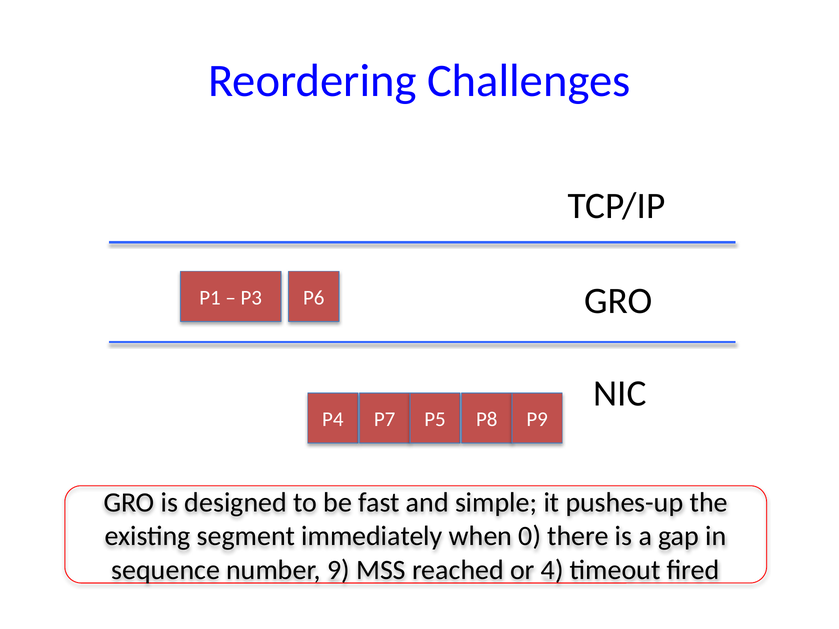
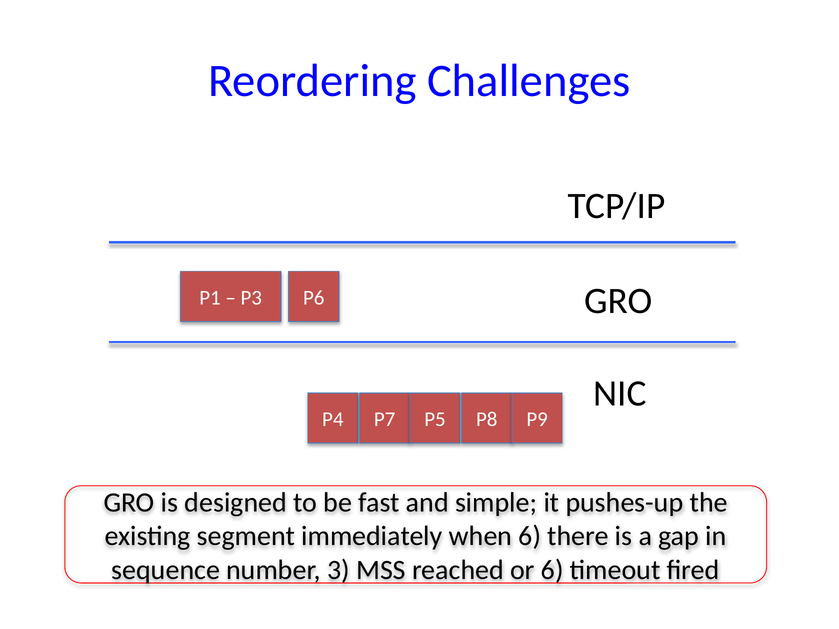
when 0: 0 -> 6
9: 9 -> 3
or 4: 4 -> 6
